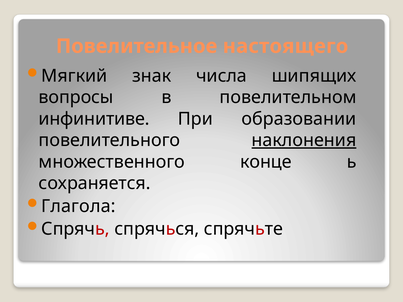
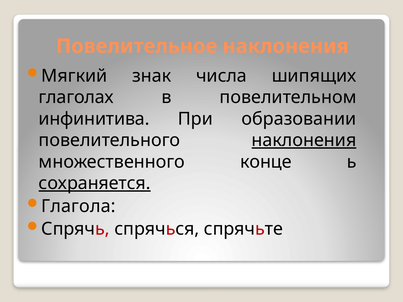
Повелительное настоящего: настоящего -> наклонения
вопросы: вопросы -> глаголах
инфинитиве: инфинитиве -> инфинитива
сохраняется underline: none -> present
